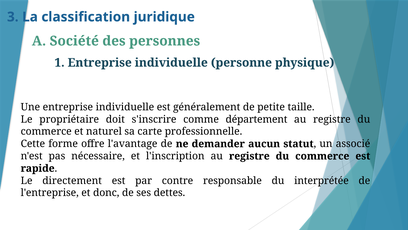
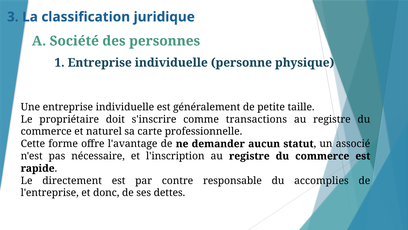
département: département -> transactions
interprétée: interprétée -> accomplies
